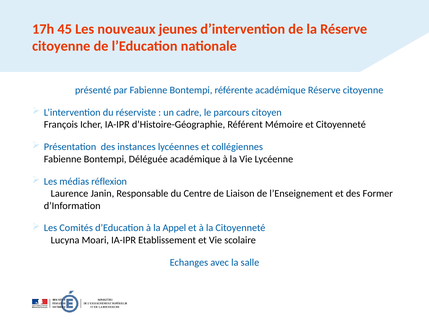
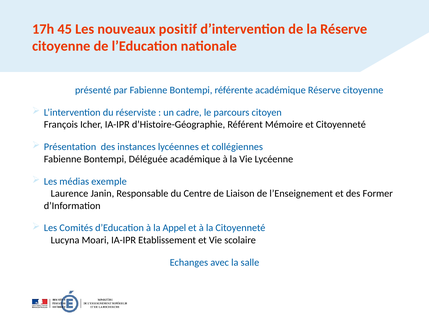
jeunes: jeunes -> positif
réflexion: réflexion -> exemple
